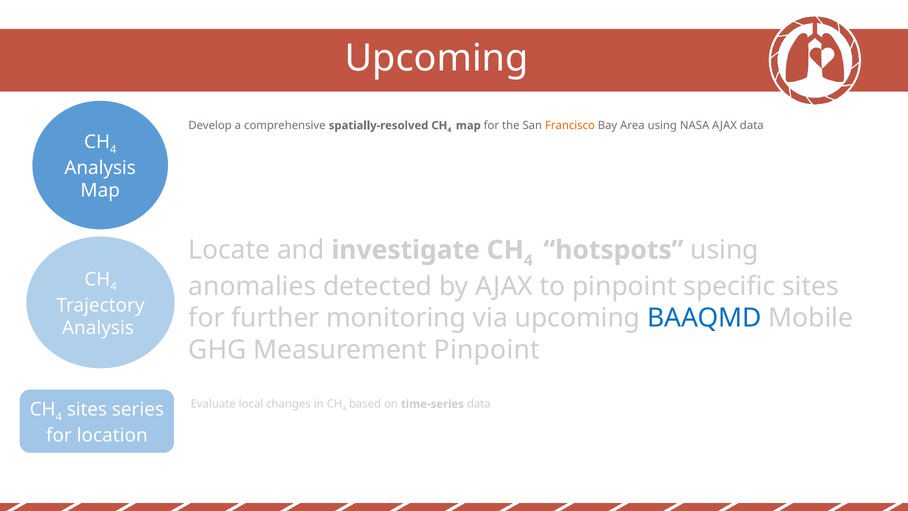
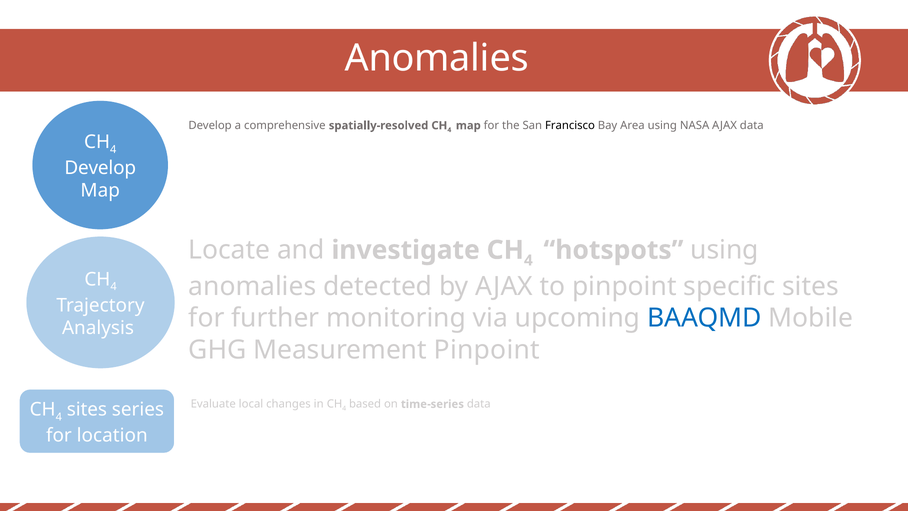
Upcoming at (437, 58): Upcoming -> Anomalies
Francisco colour: orange -> black
Analysis at (100, 168): Analysis -> Develop
